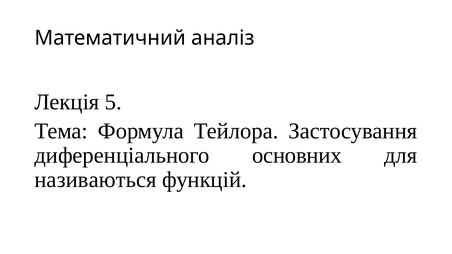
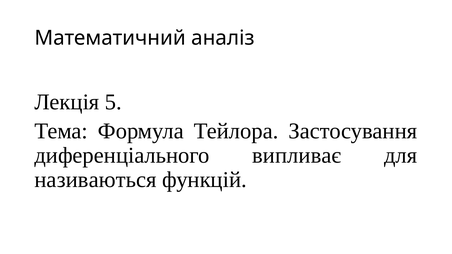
основних: основних -> випливає
